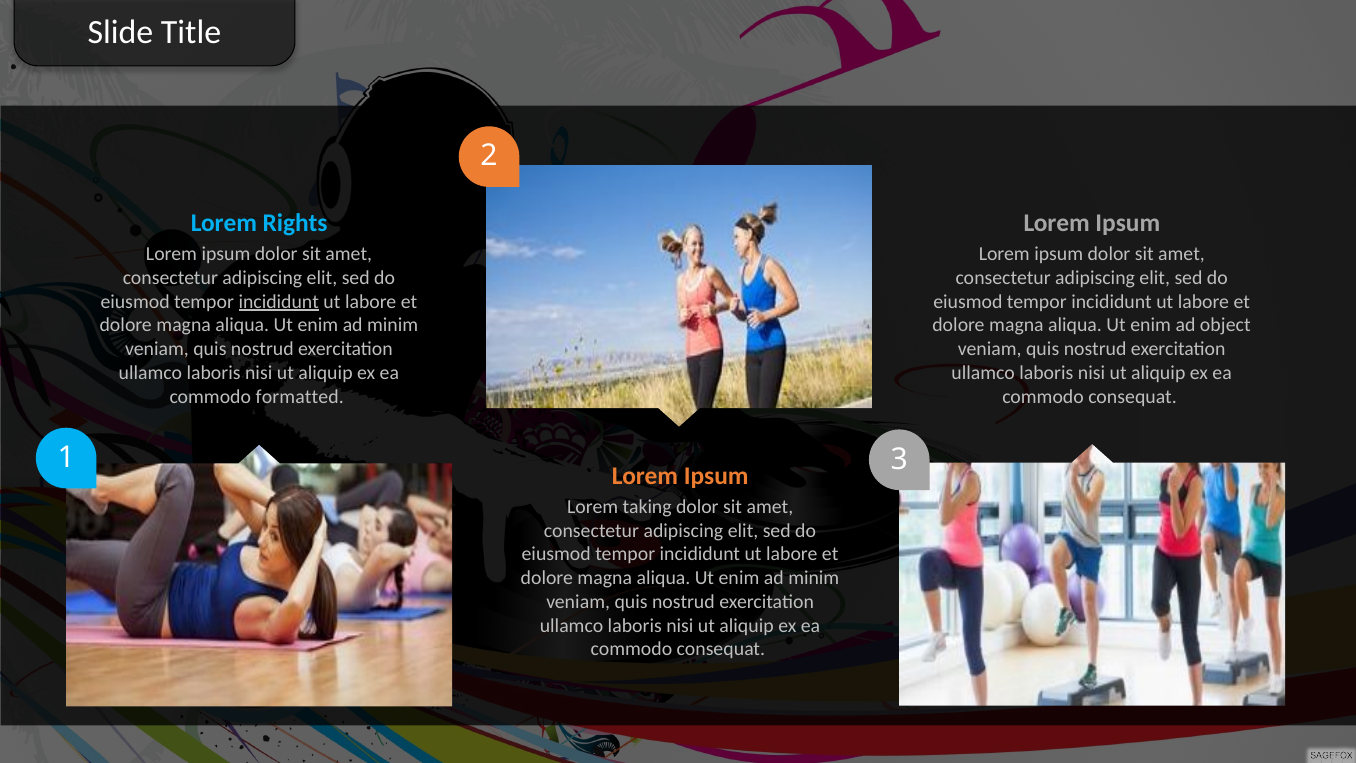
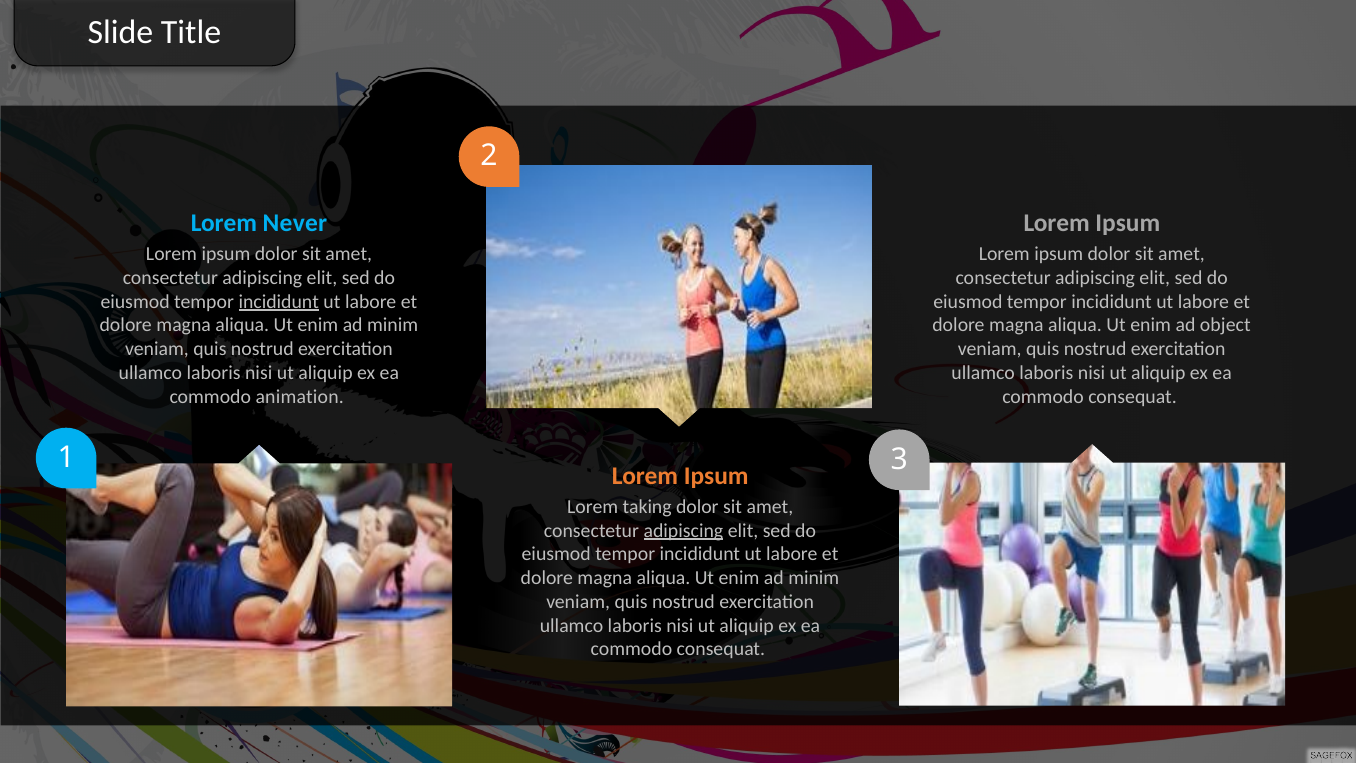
Rights: Rights -> Never
formatted: formatted -> animation
adipiscing at (683, 530) underline: none -> present
